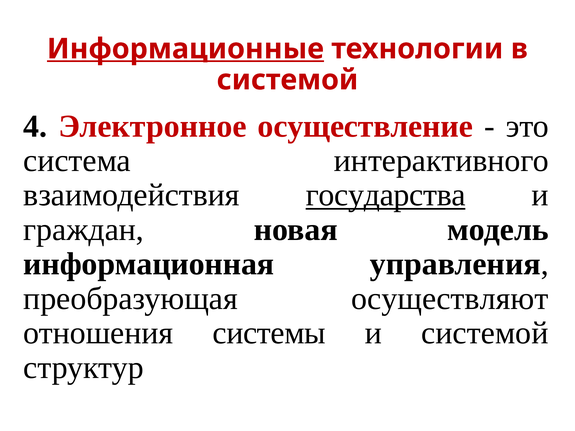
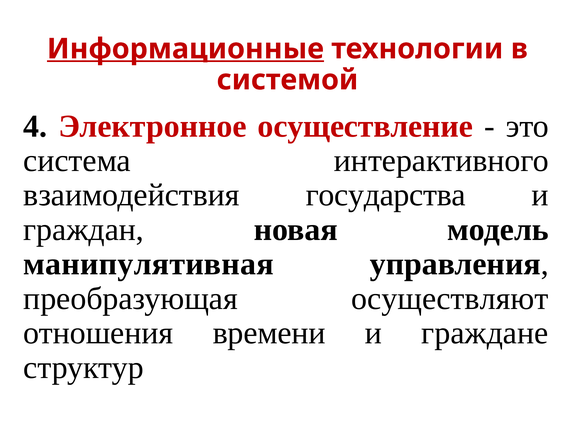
государства underline: present -> none
информационная: информационная -> манипулятивная
системы: системы -> времени
и системой: системой -> граждане
